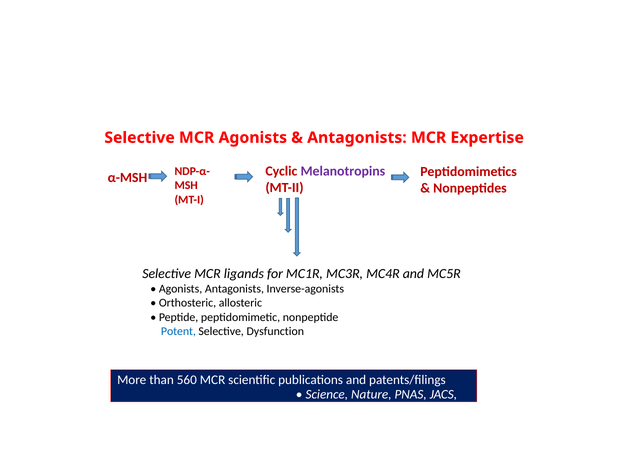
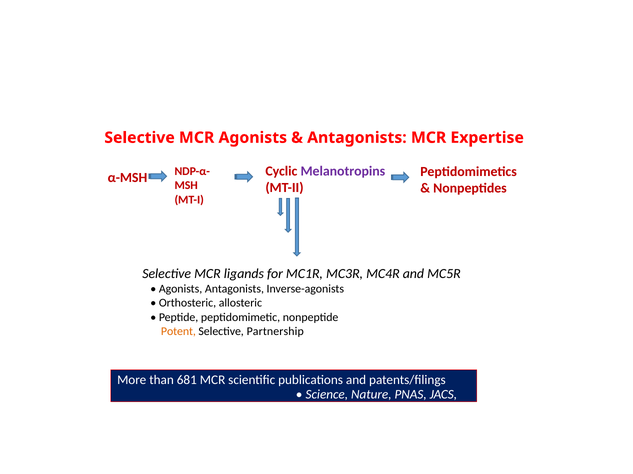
Potent colour: blue -> orange
Dysfunction: Dysfunction -> Partnership
560: 560 -> 681
